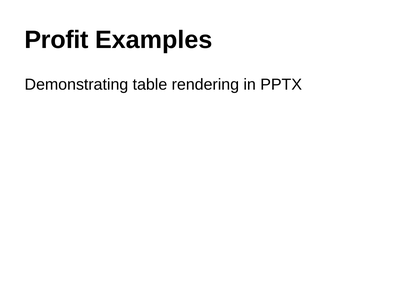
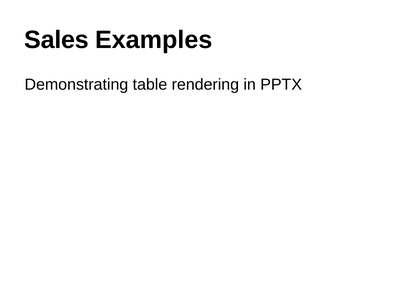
Profit: Profit -> Sales
